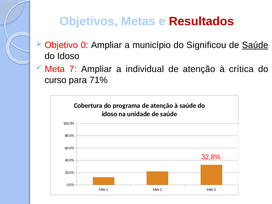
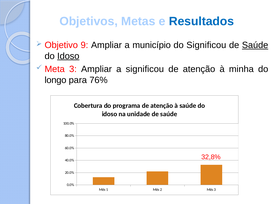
Resultados colour: red -> blue
0: 0 -> 9
Idoso at (68, 56) underline: none -> present
Meta 7: 7 -> 3
a individual: individual -> significou
crítica: crítica -> minha
curso: curso -> longo
71%: 71% -> 76%
